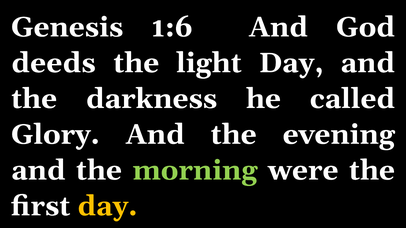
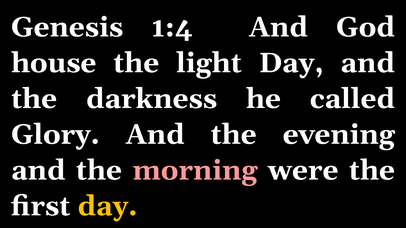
1:6: 1:6 -> 1:4
deeds: deeds -> house
morning colour: light green -> pink
